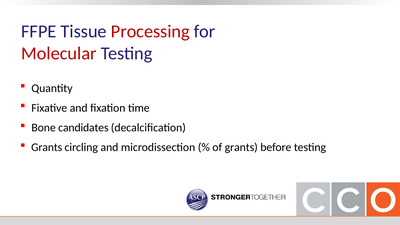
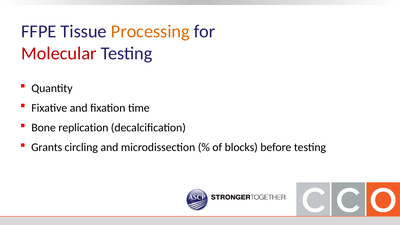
Processing colour: red -> orange
candidates: candidates -> replication
of grants: grants -> blocks
